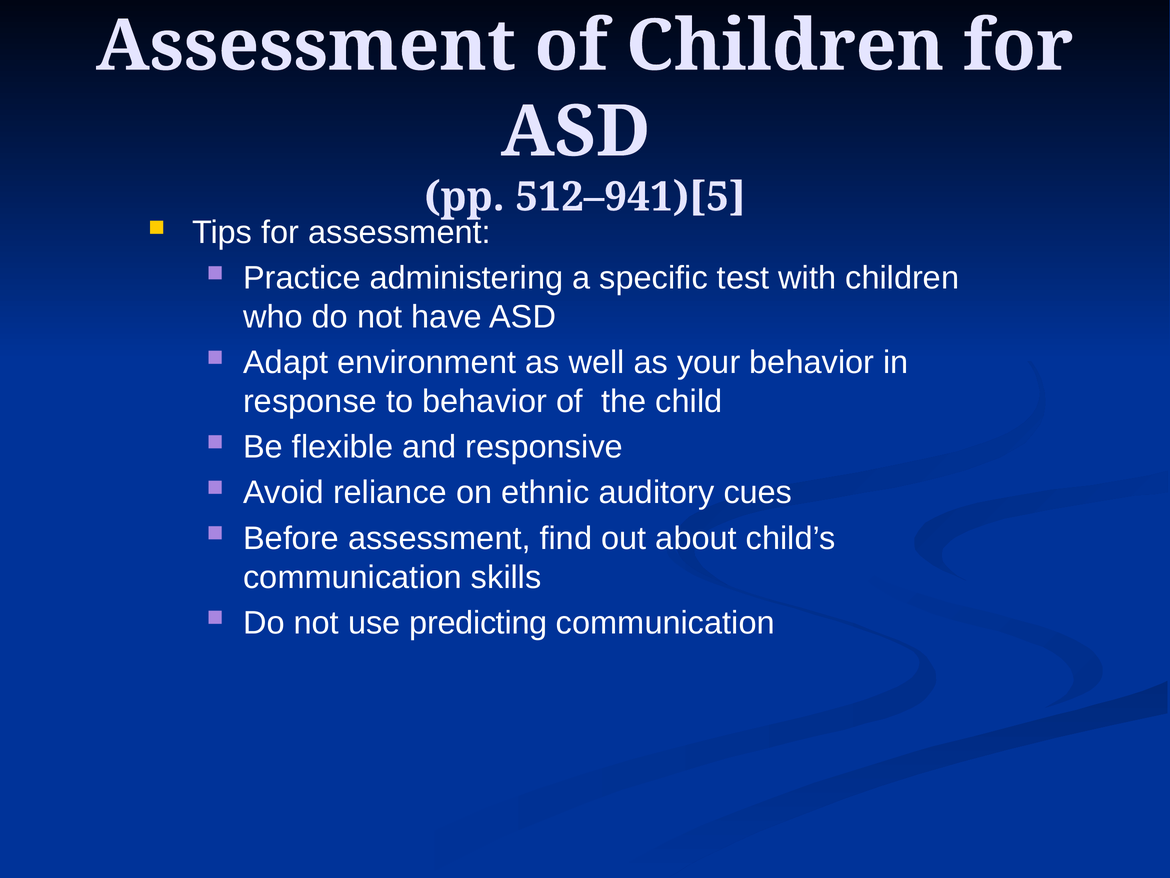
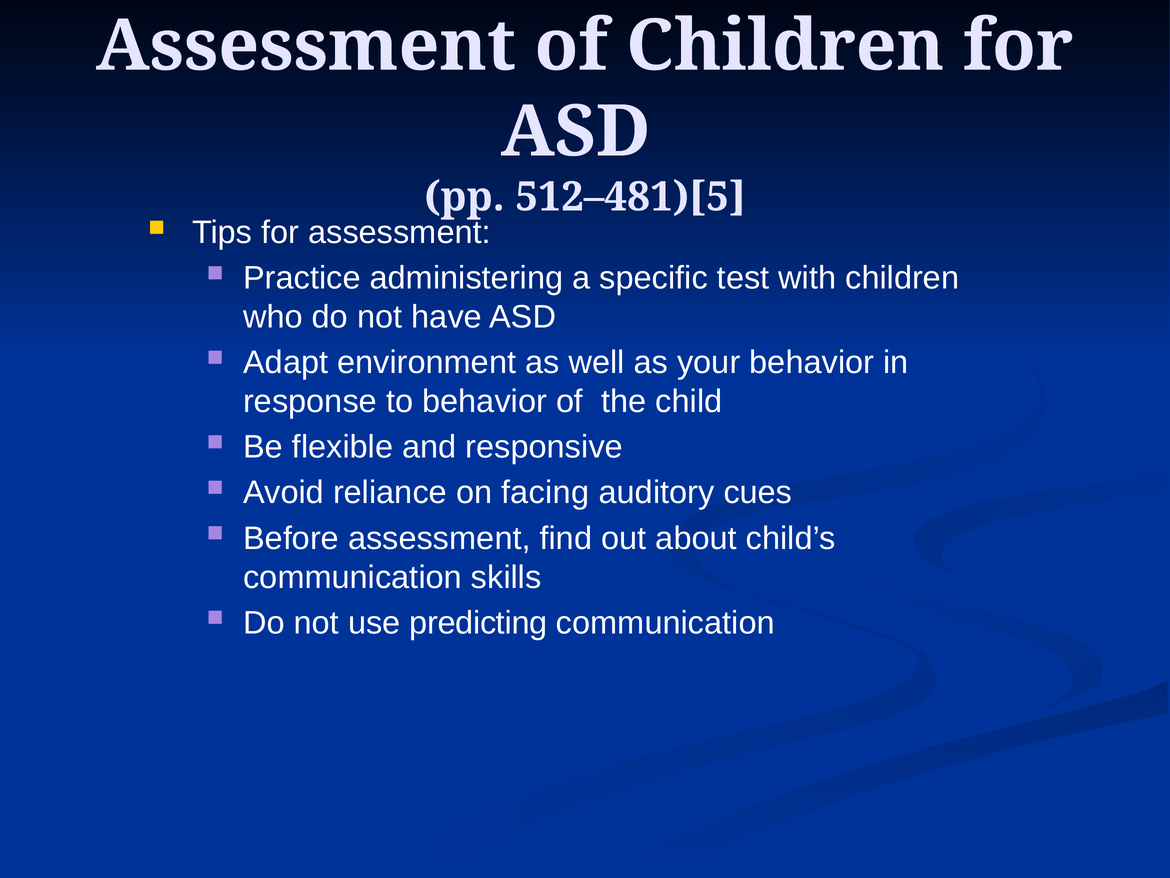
512–941)[5: 512–941)[5 -> 512–481)[5
ethnic: ethnic -> facing
